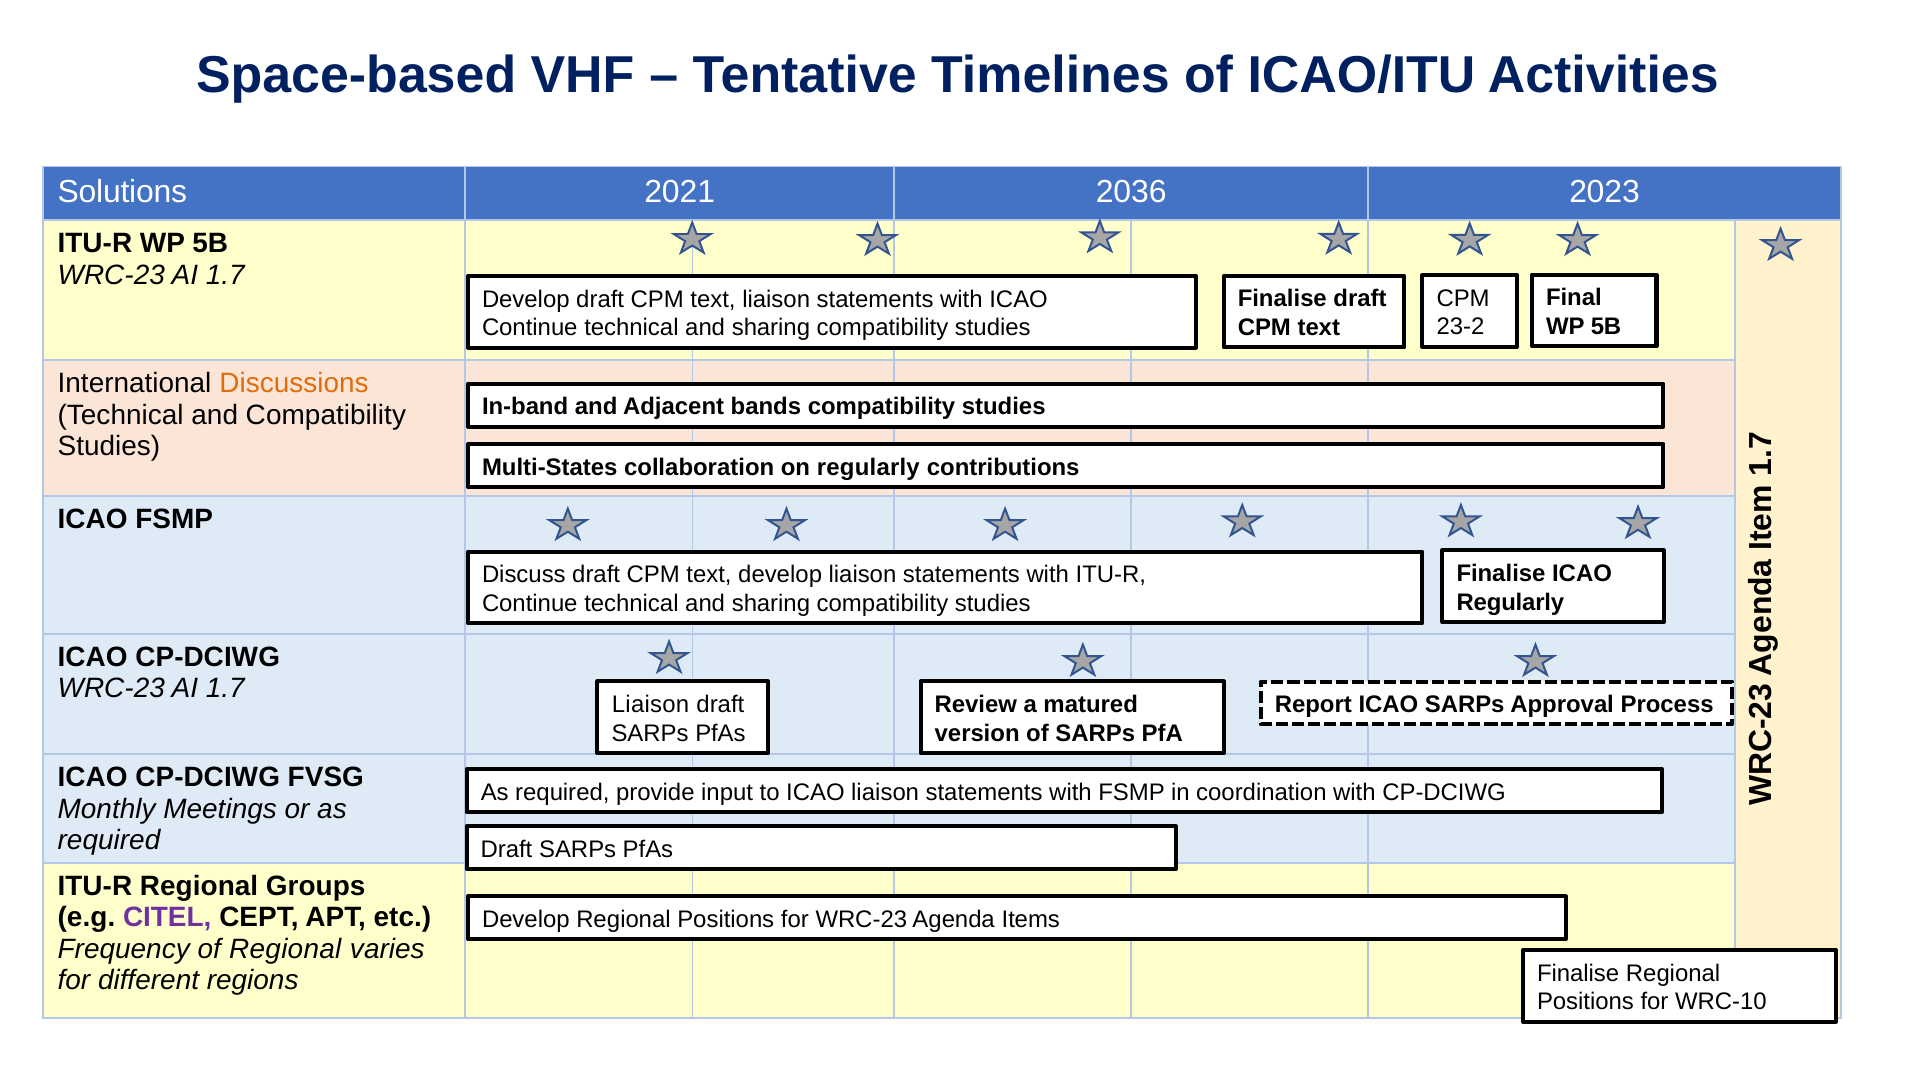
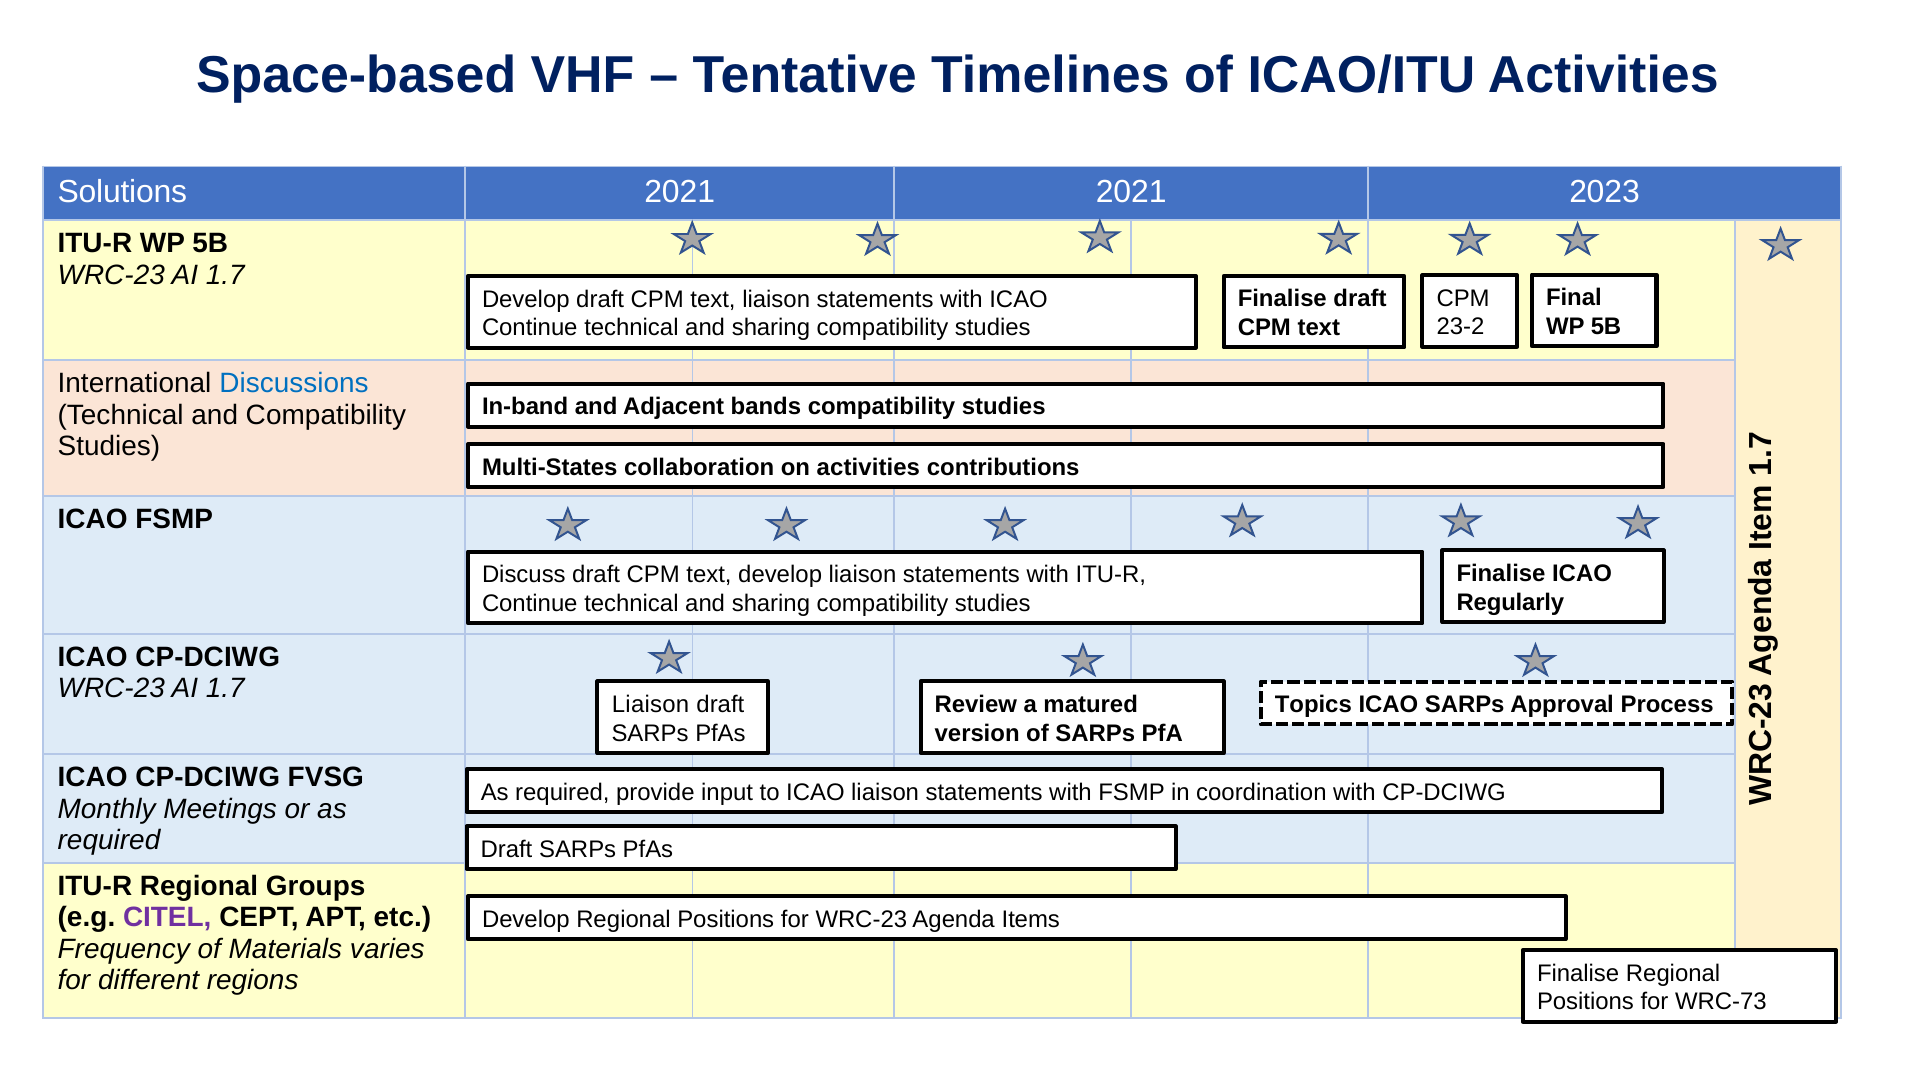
2021 2036: 2036 -> 2021
Discussions colour: orange -> blue
on regularly: regularly -> activities
Report: Report -> Topics
of Regional: Regional -> Materials
WRC-10: WRC-10 -> WRC-73
